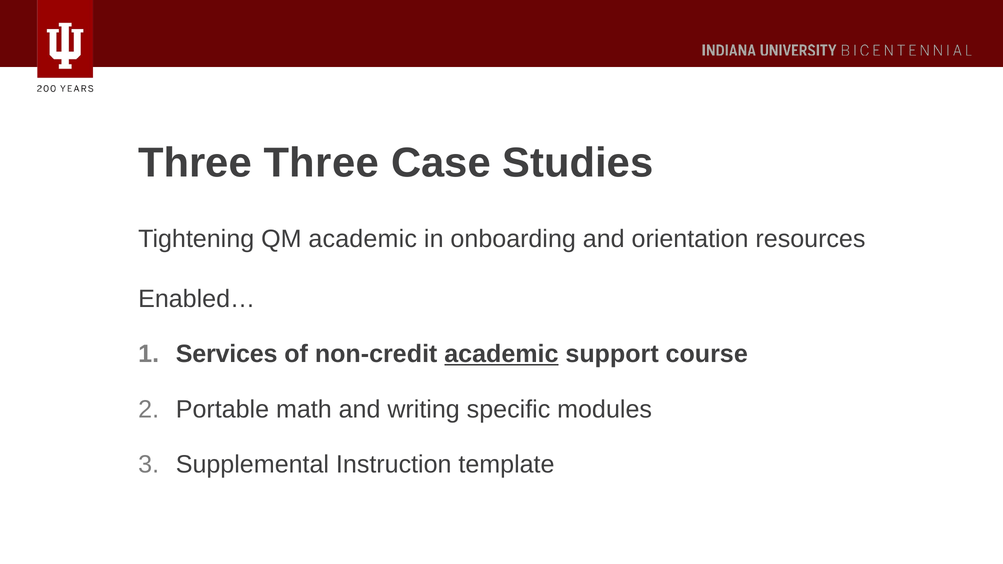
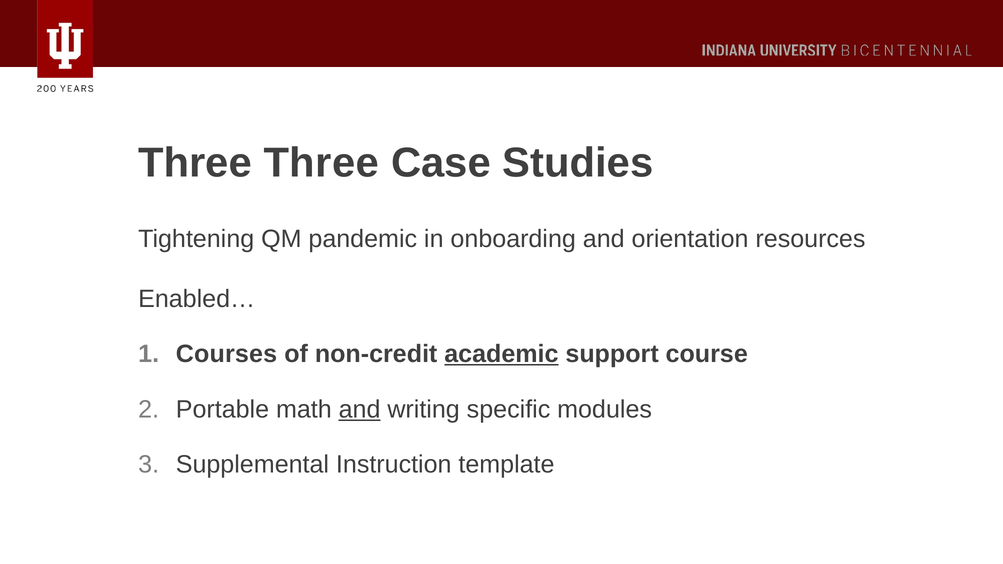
QM academic: academic -> pandemic
Services: Services -> Courses
and at (360, 409) underline: none -> present
